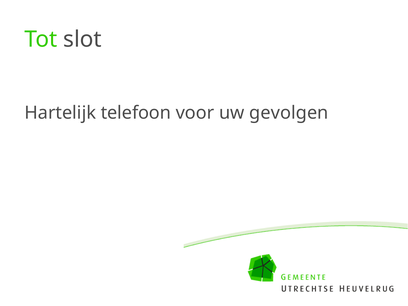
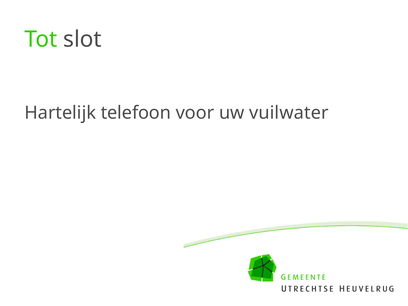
gevolgen: gevolgen -> vuilwater
